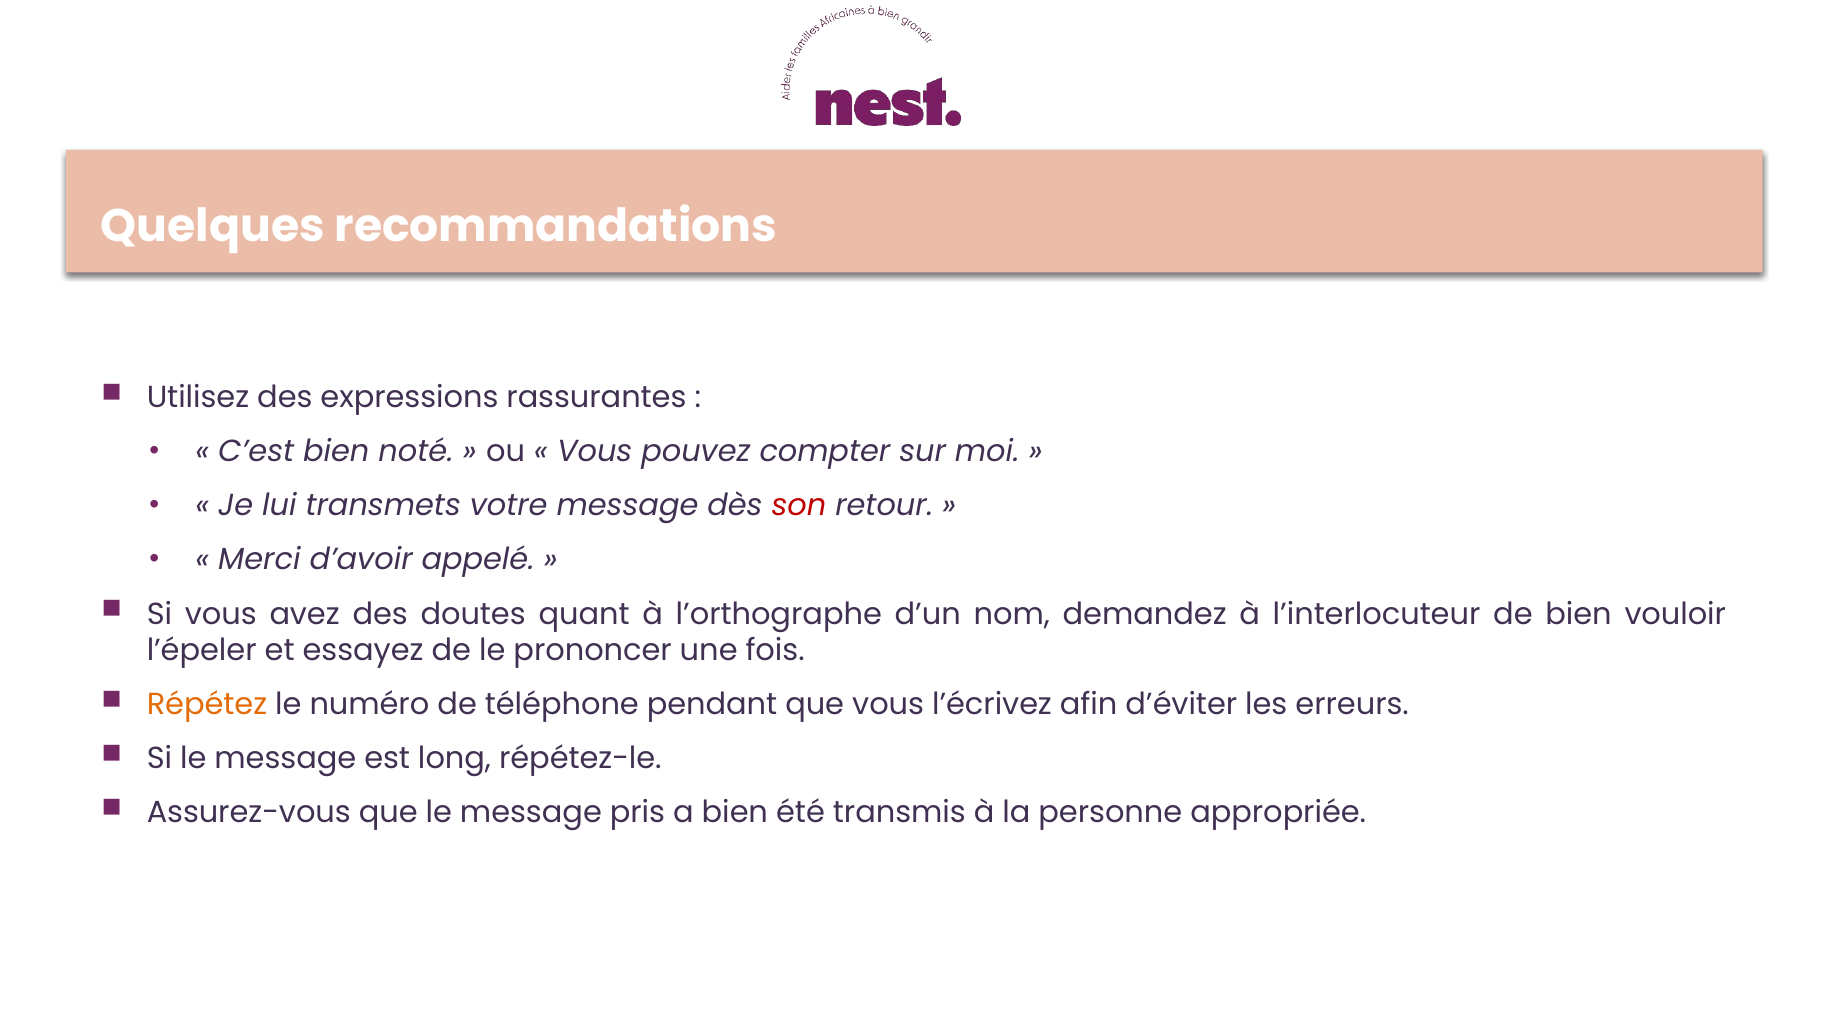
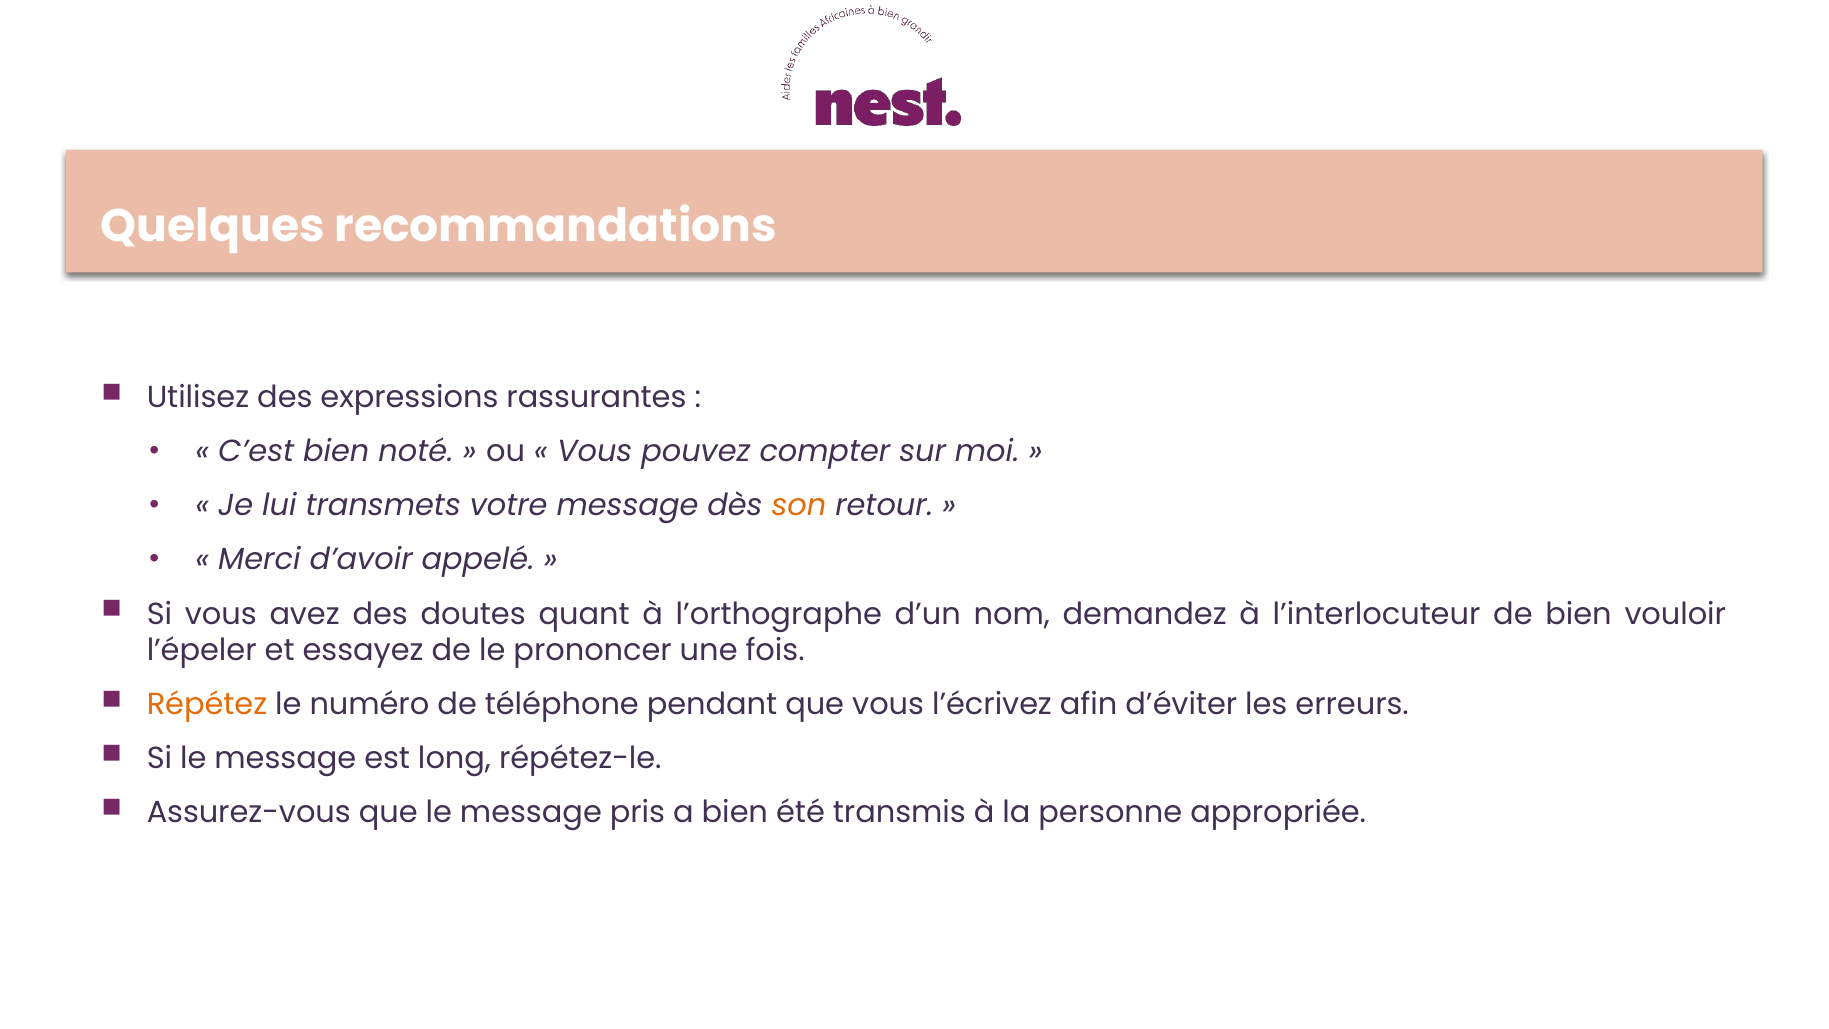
son colour: red -> orange
